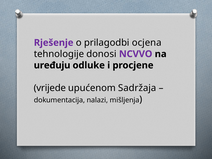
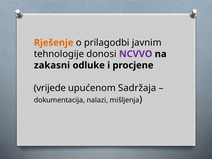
Rješenje colour: purple -> orange
ocjena: ocjena -> javnim
uređuju: uređuju -> zakasni
